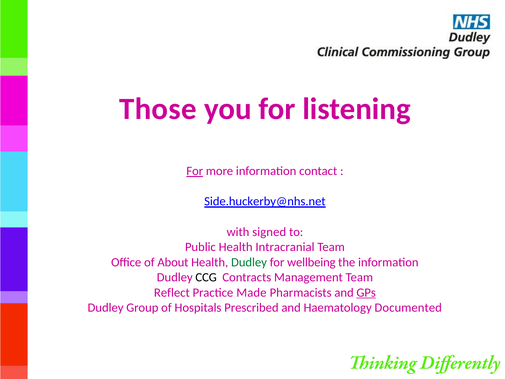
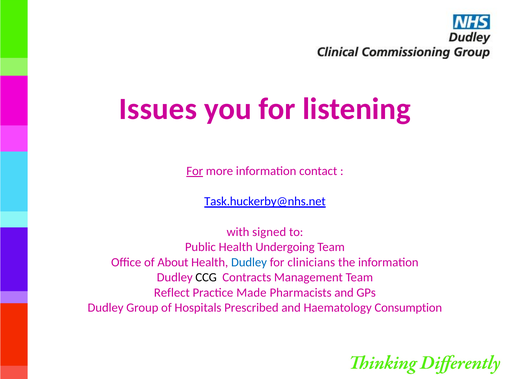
Those: Those -> Issues
Side.huckerby@nhs.net: Side.huckerby@nhs.net -> Task.huckerby@nhs.net
Intracranial: Intracranial -> Undergoing
Dudley at (249, 262) colour: green -> blue
wellbeing: wellbeing -> clinicians
GPs underline: present -> none
Documented: Documented -> Consumption
